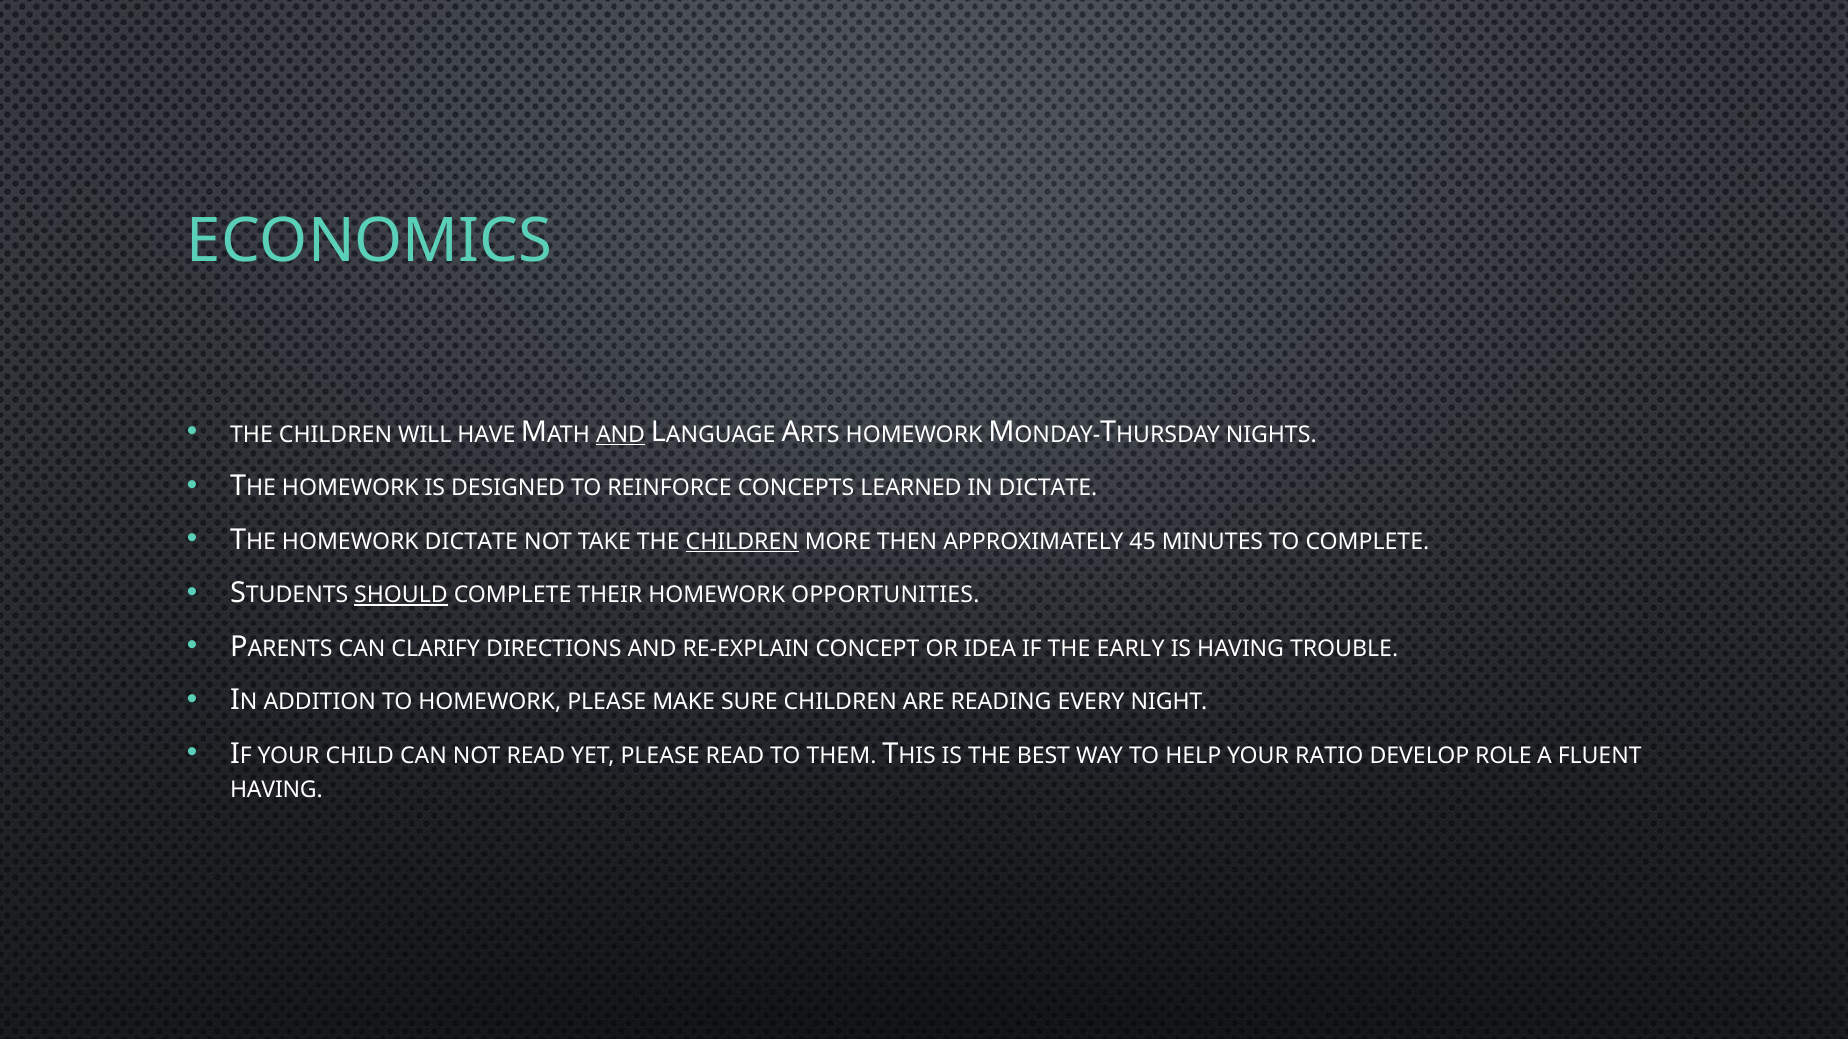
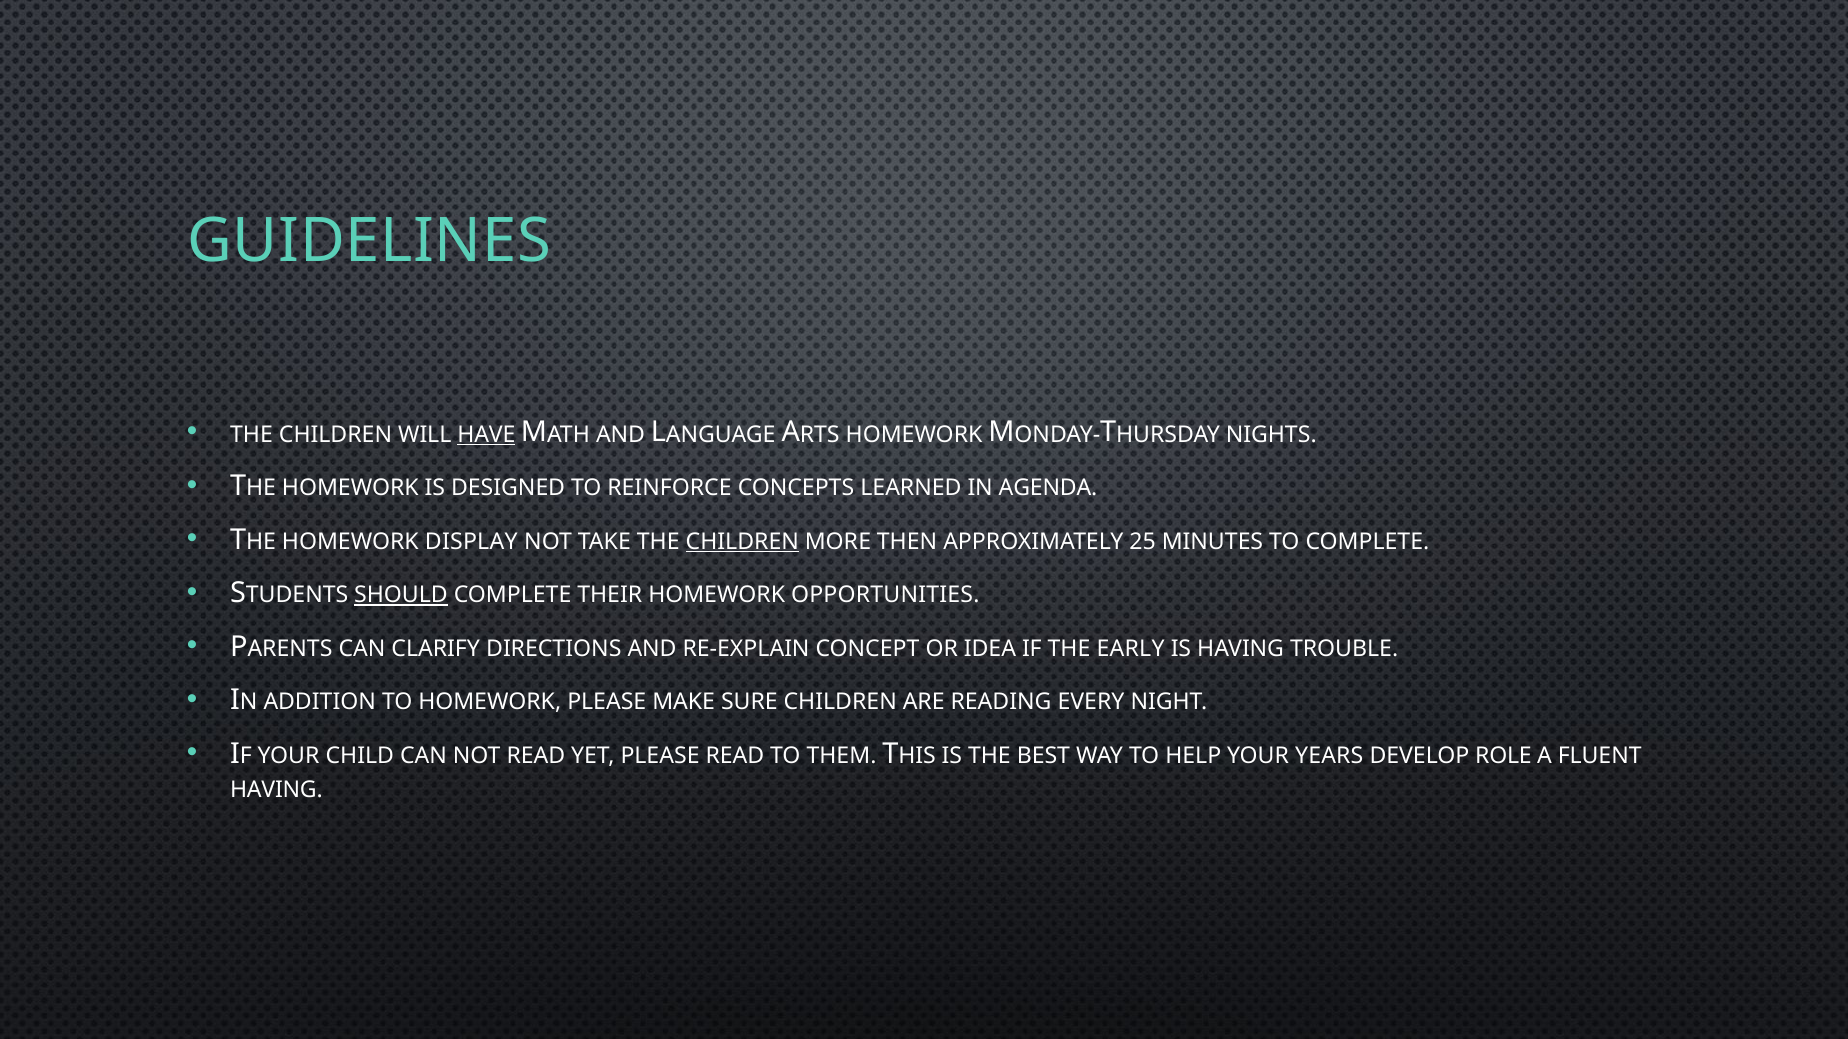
ECONOMICS: ECONOMICS -> GUIDELINES
HAVE underline: none -> present
AND at (621, 435) underline: present -> none
IN DICTATE: DICTATE -> AGENDA
HOMEWORK DICTATE: DICTATE -> DISPLAY
45: 45 -> 25
RATIO: RATIO -> YEARS
